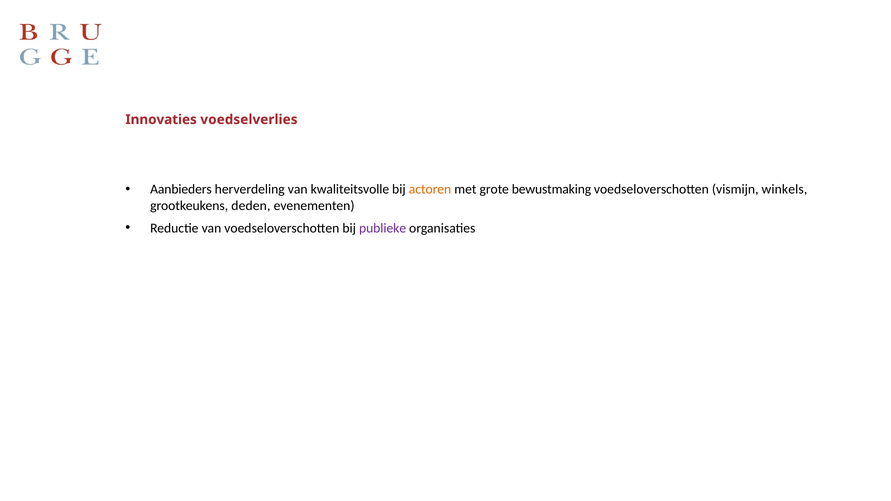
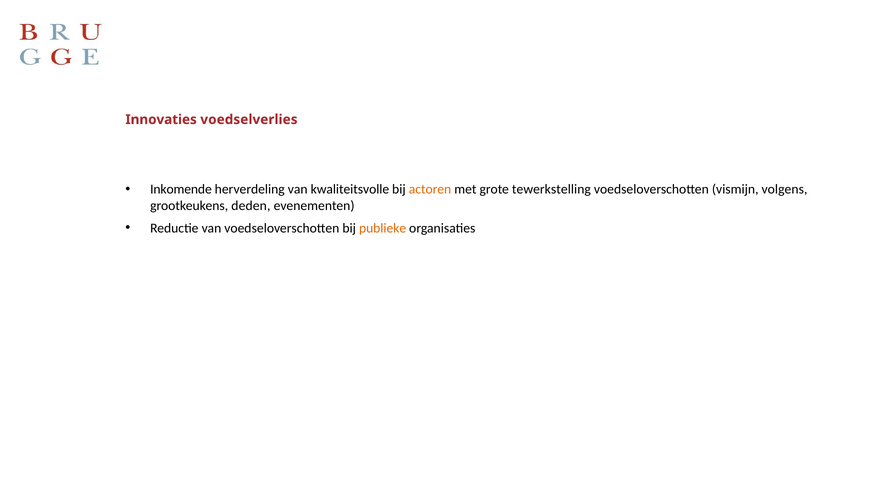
Aanbieders: Aanbieders -> Inkomende
bewustmaking: bewustmaking -> tewerkstelling
winkels: winkels -> volgens
publieke colour: purple -> orange
